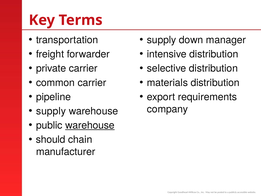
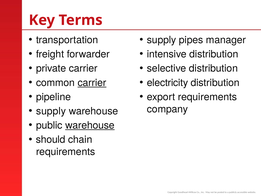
down: down -> pipes
carrier at (92, 83) underline: none -> present
materials: materials -> electricity
manufacturer at (66, 152): manufacturer -> requirements
